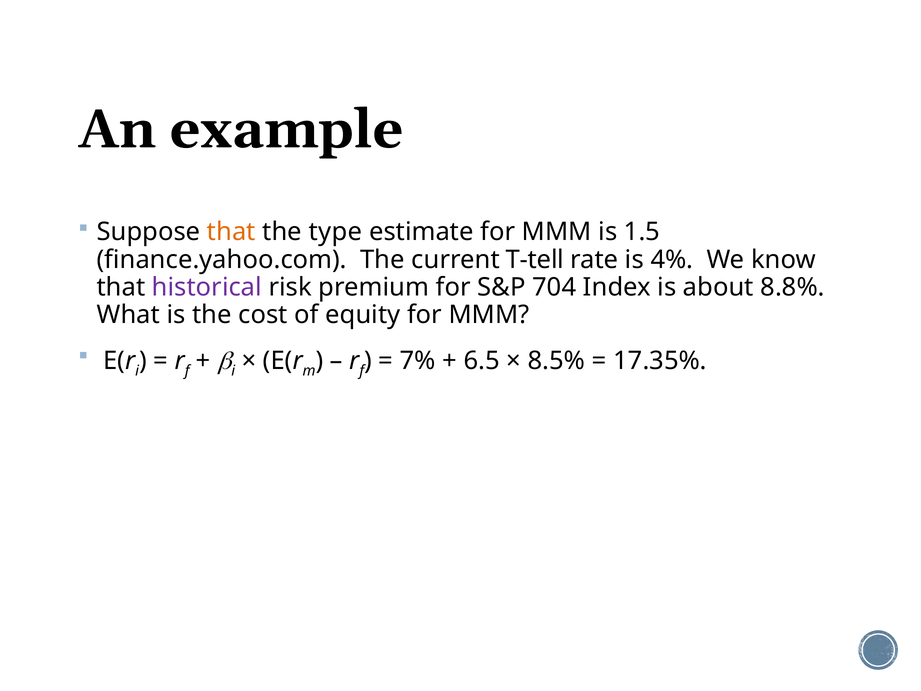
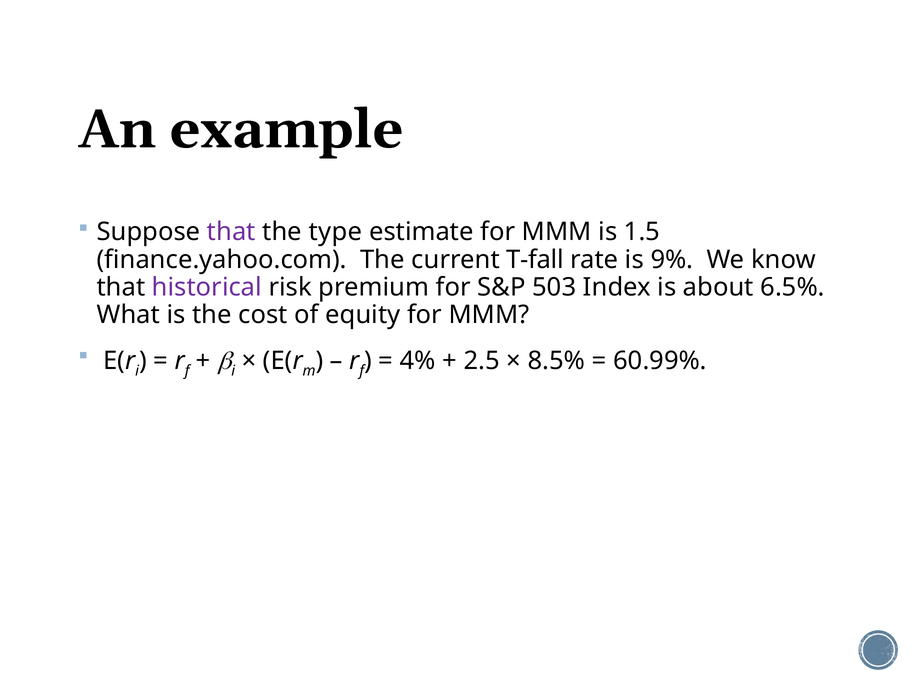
that at (231, 232) colour: orange -> purple
T-tell: T-tell -> T-fall
4%: 4% -> 9%
704: 704 -> 503
8.8%: 8.8% -> 6.5%
7%: 7% -> 4%
6.5: 6.5 -> 2.5
17.35%: 17.35% -> 60.99%
